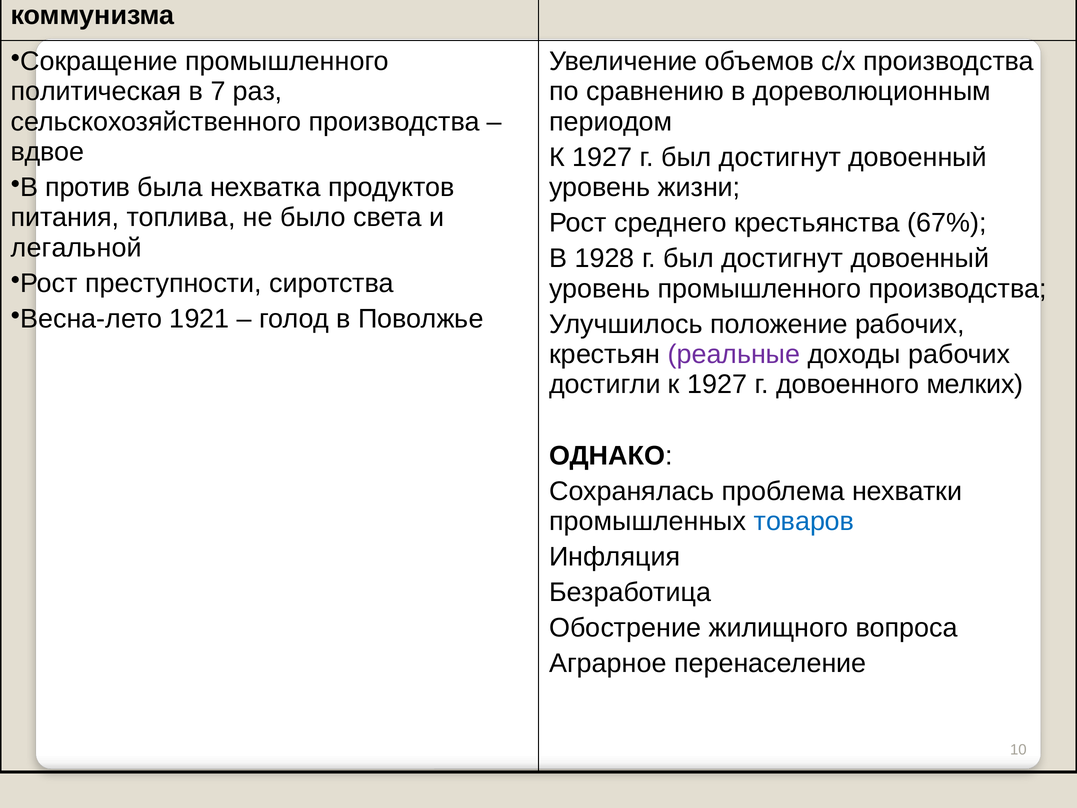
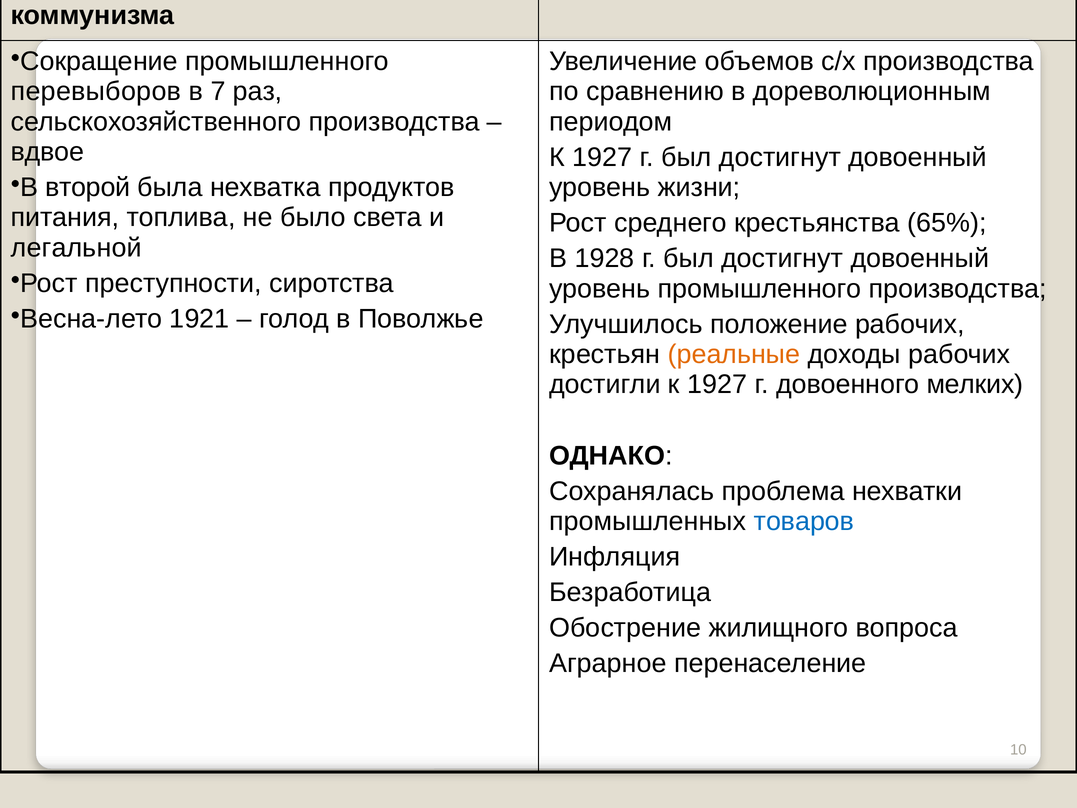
политическая: политическая -> перевыборов
против: против -> второй
67%: 67% -> 65%
реальные colour: purple -> orange
